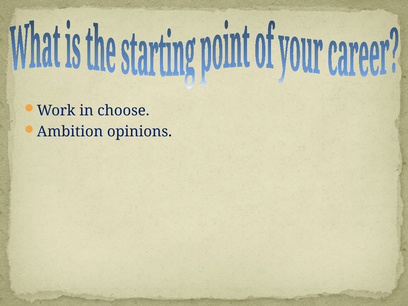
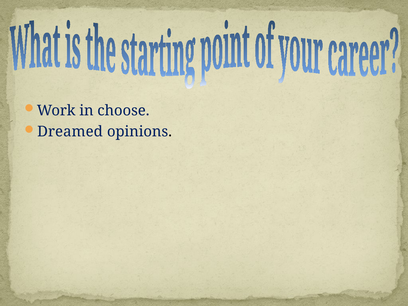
Ambition: Ambition -> Dreamed
